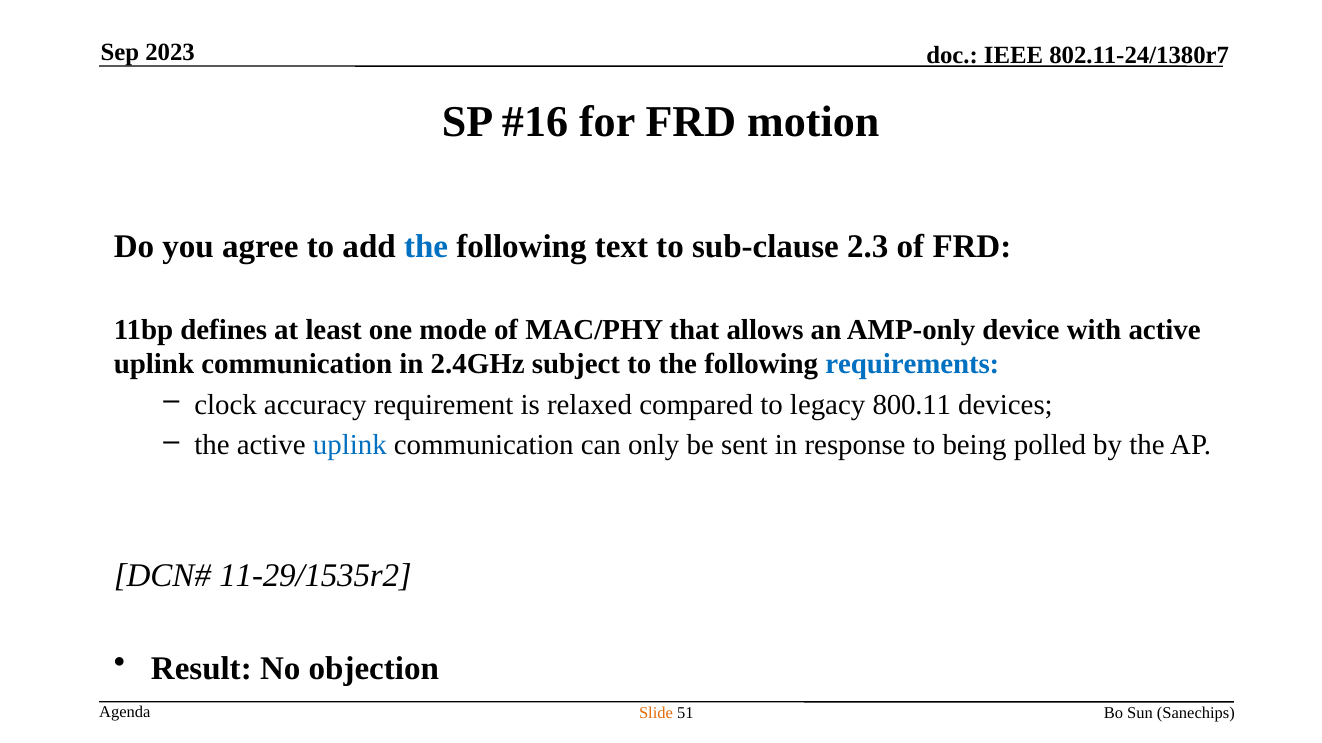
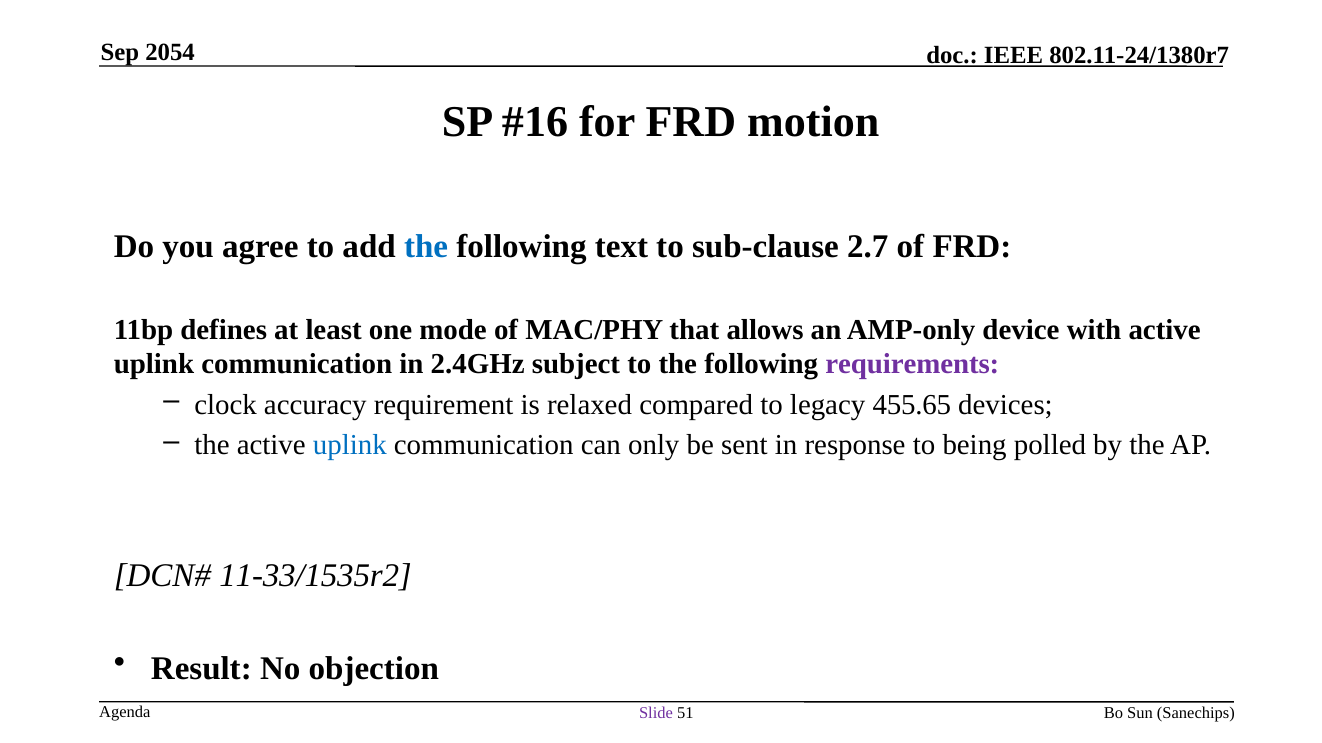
2023: 2023 -> 2054
2.3: 2.3 -> 2.7
requirements colour: blue -> purple
800.11: 800.11 -> 455.65
11-29/1535r2: 11-29/1535r2 -> 11-33/1535r2
Slide colour: orange -> purple
